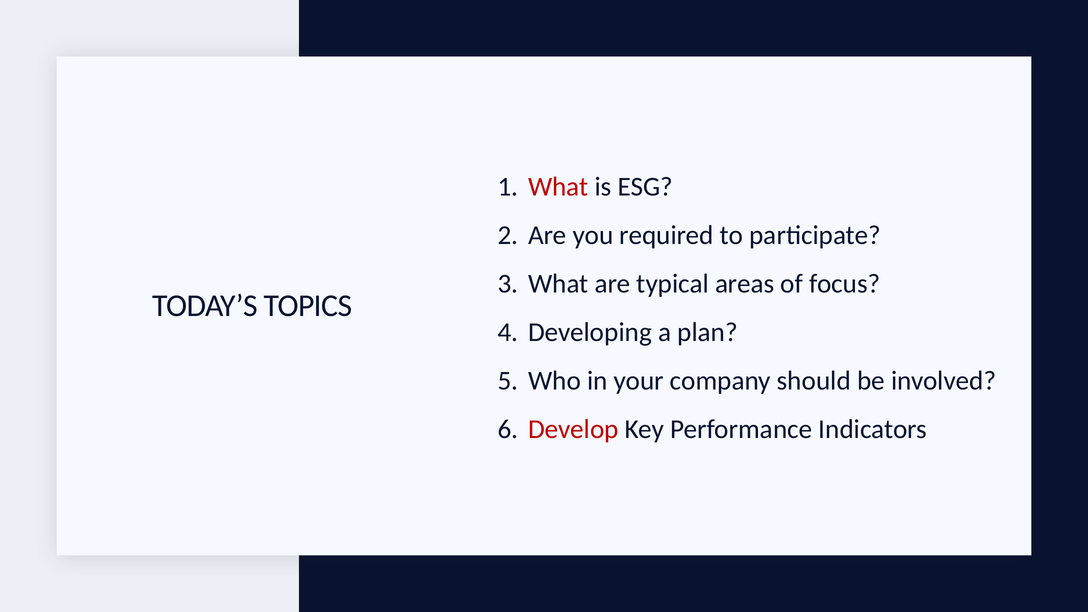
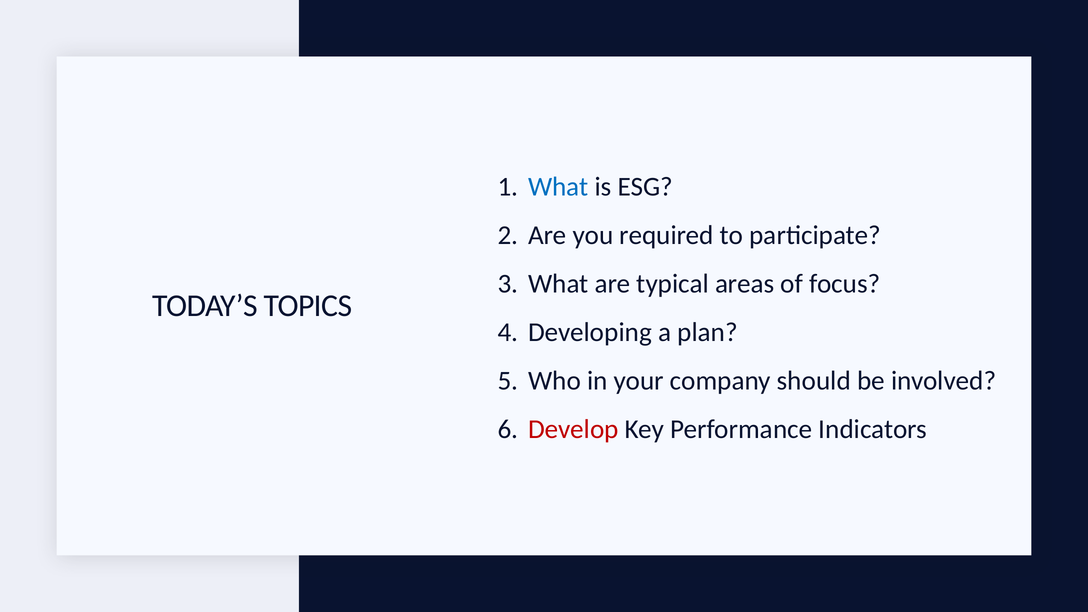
What at (558, 187) colour: red -> blue
